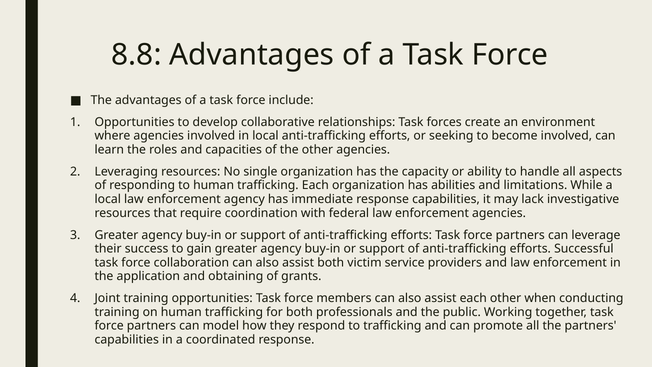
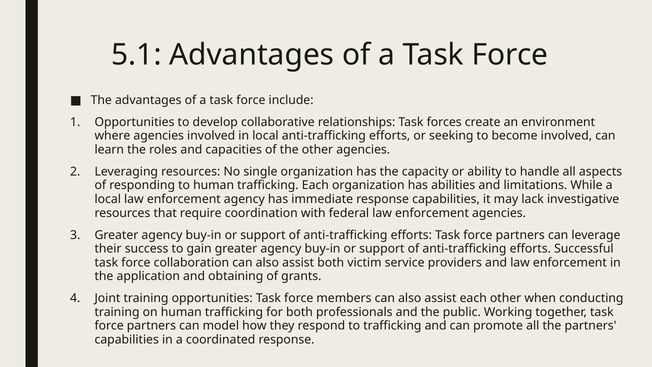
8.8: 8.8 -> 5.1
